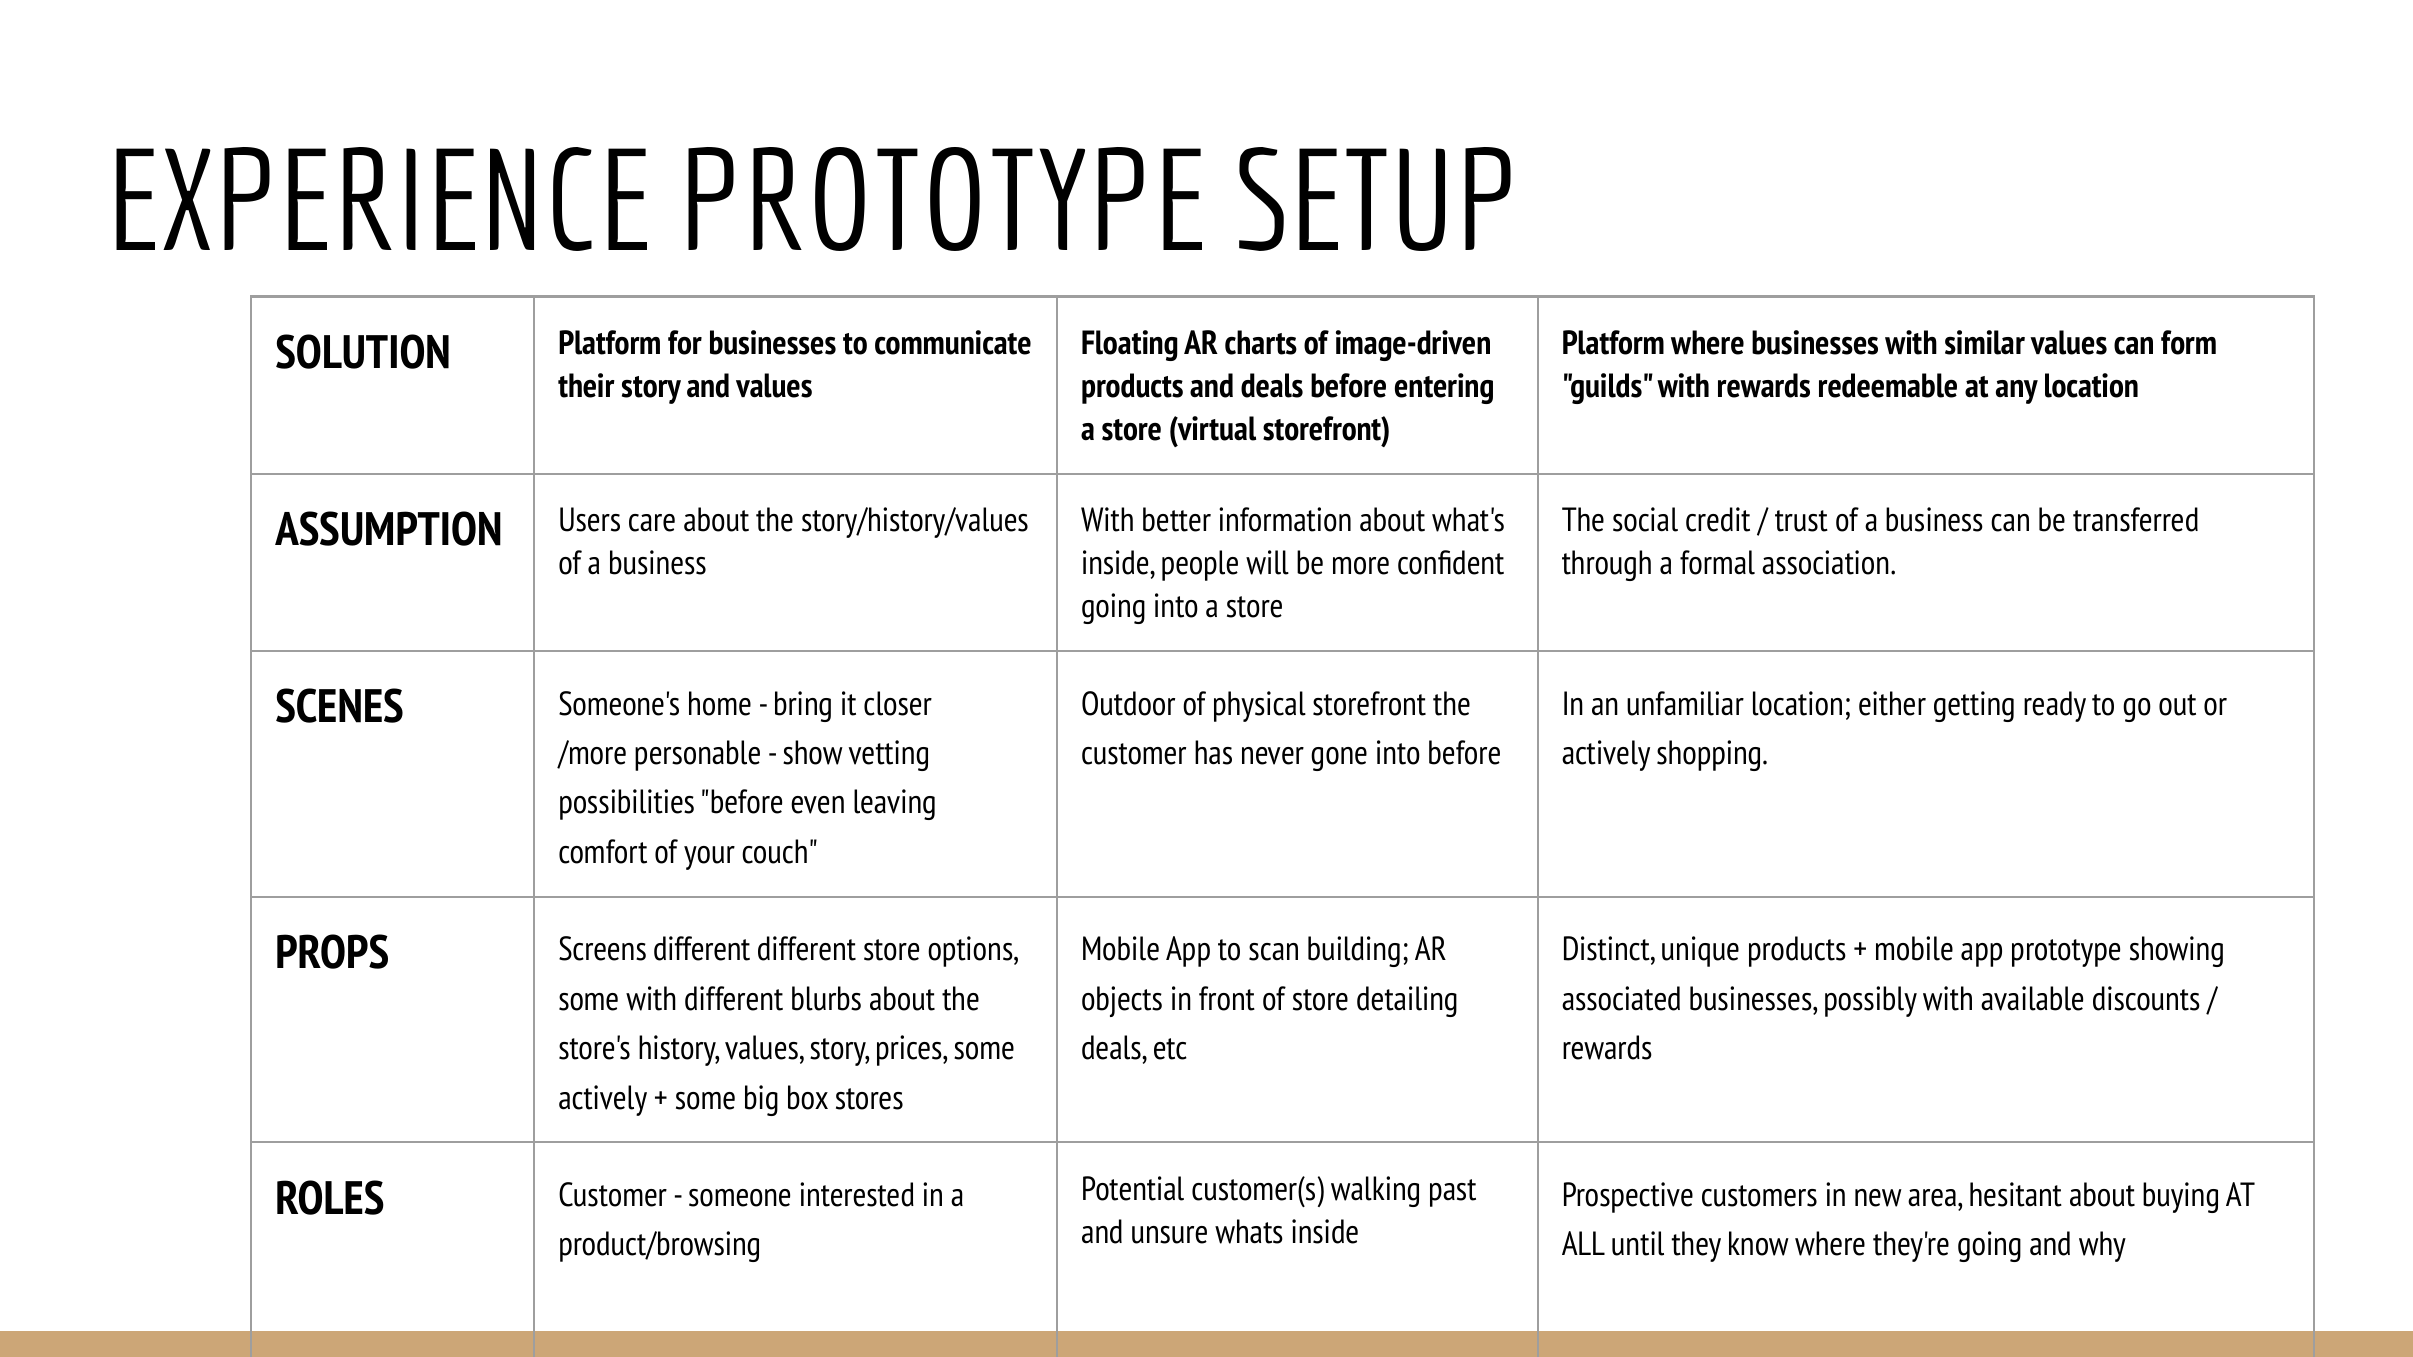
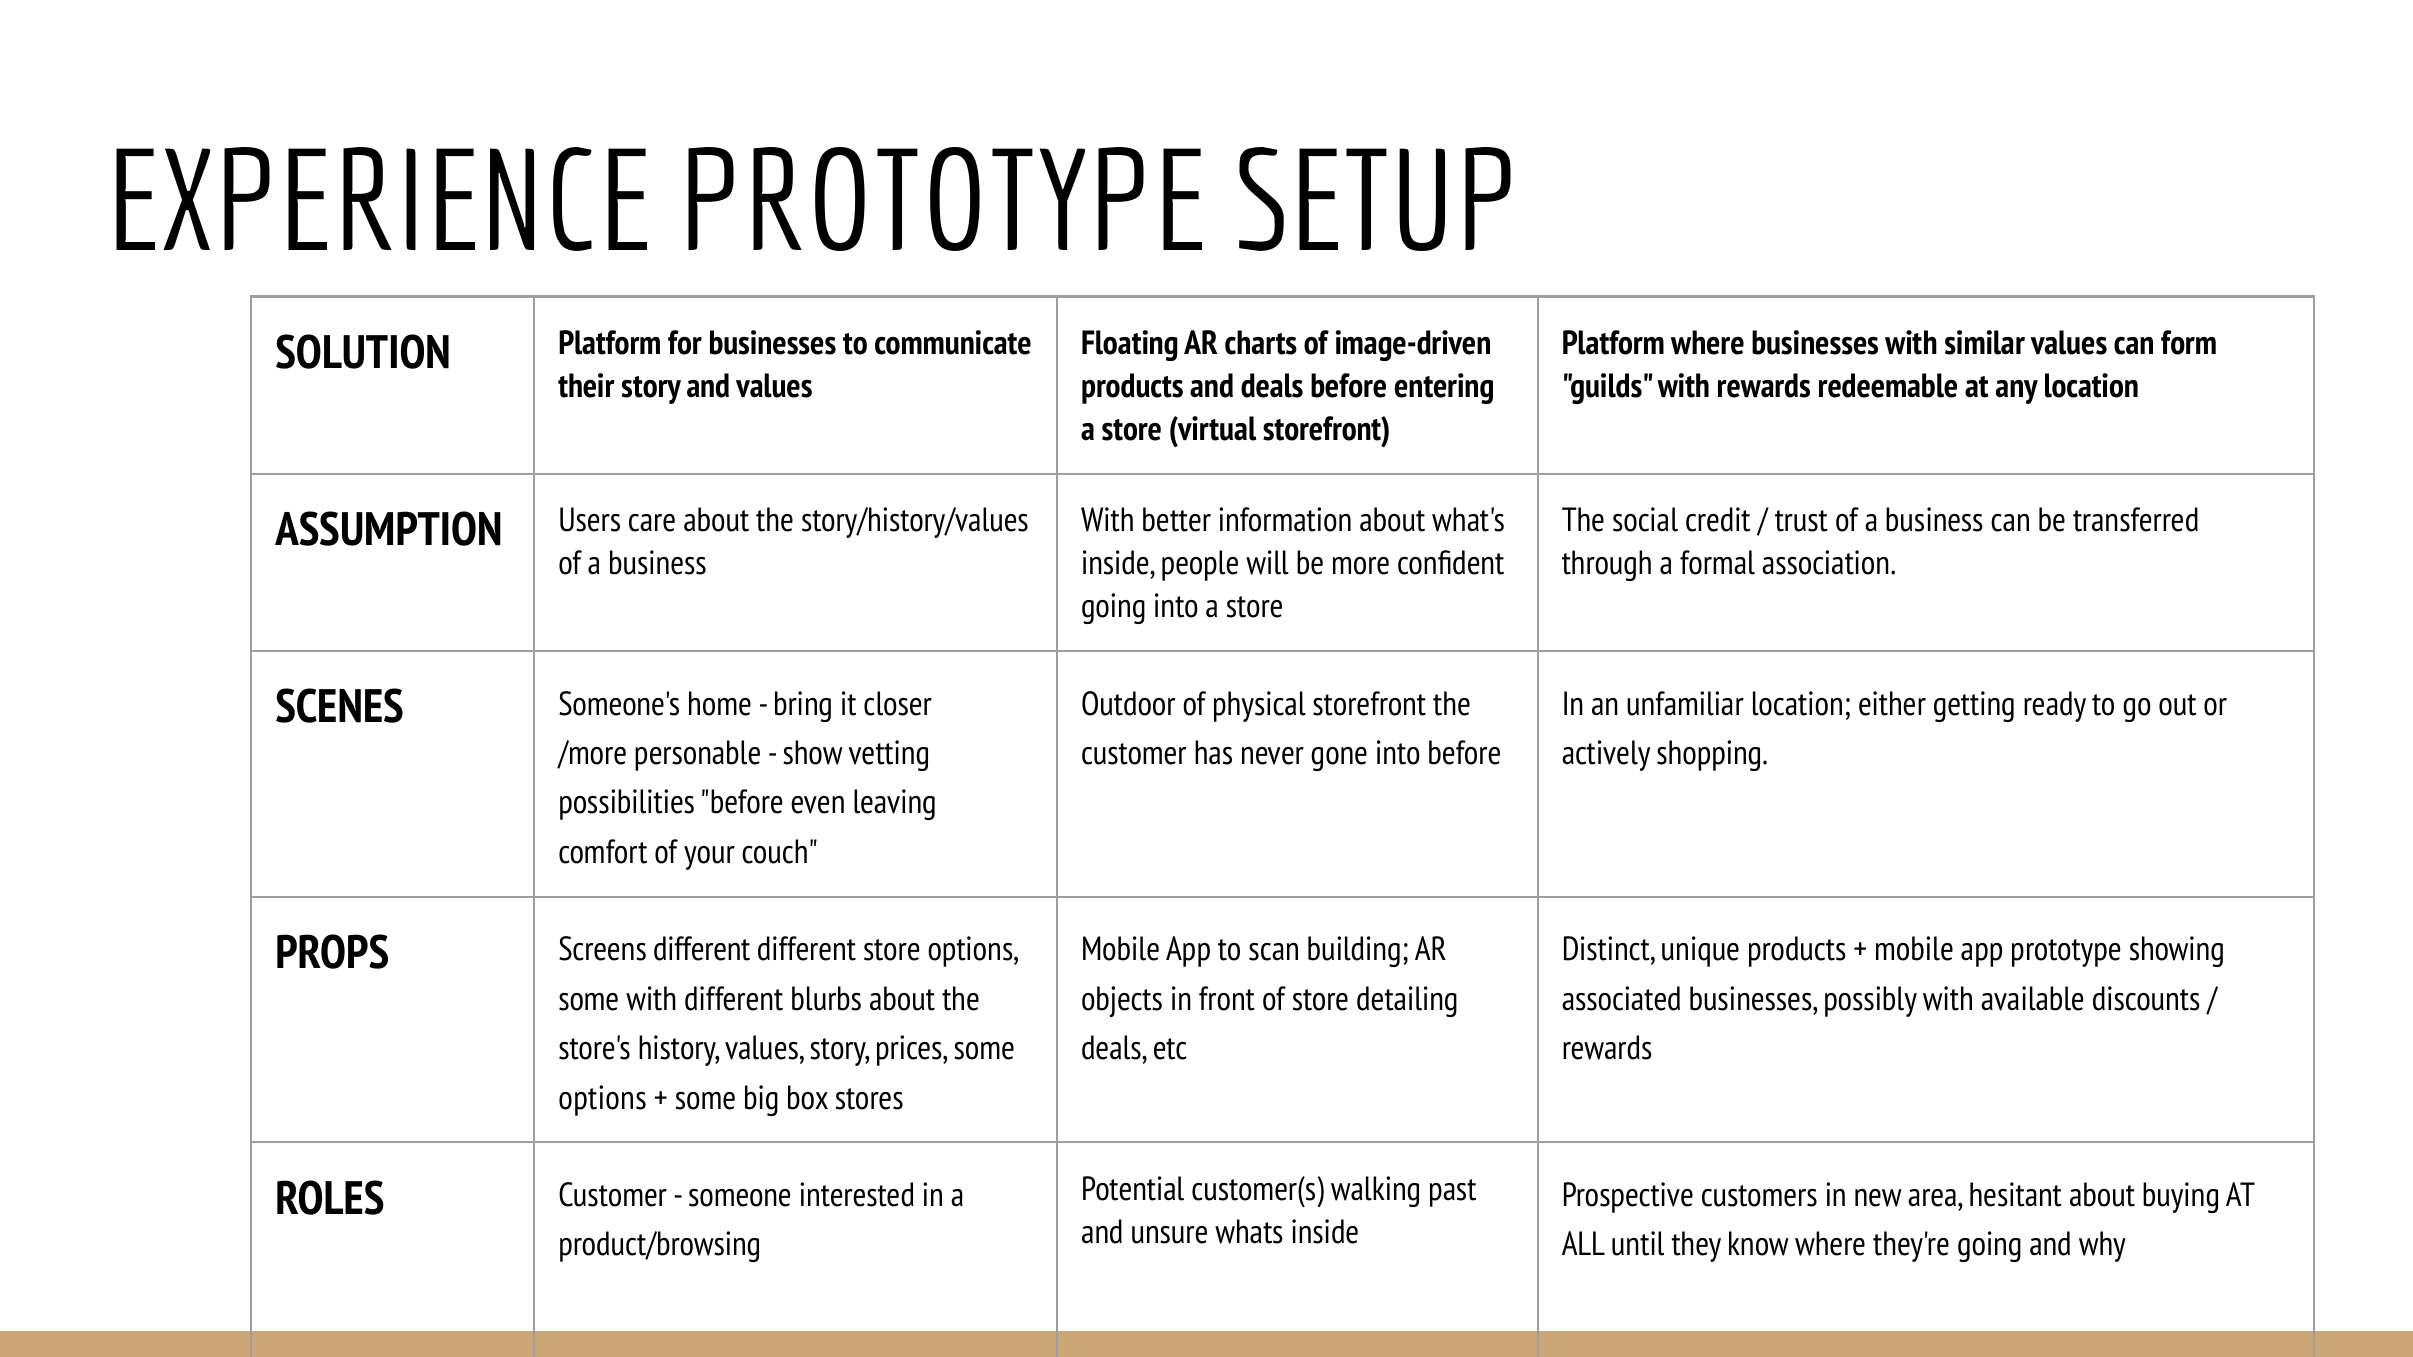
actively at (603, 1098): actively -> options
